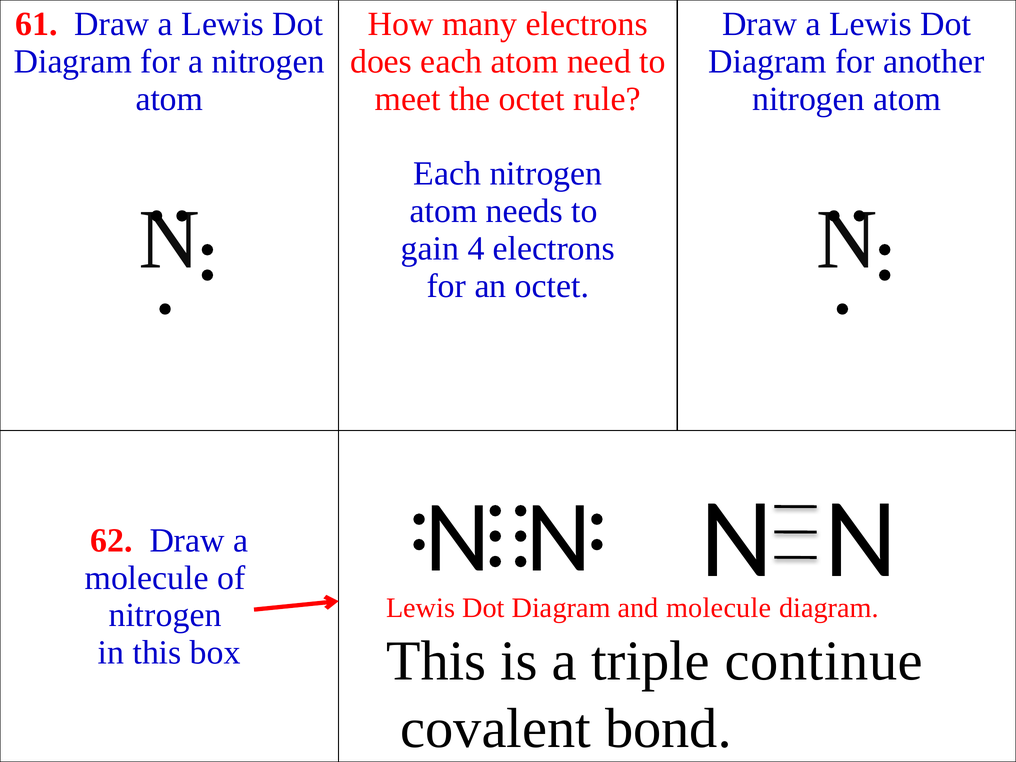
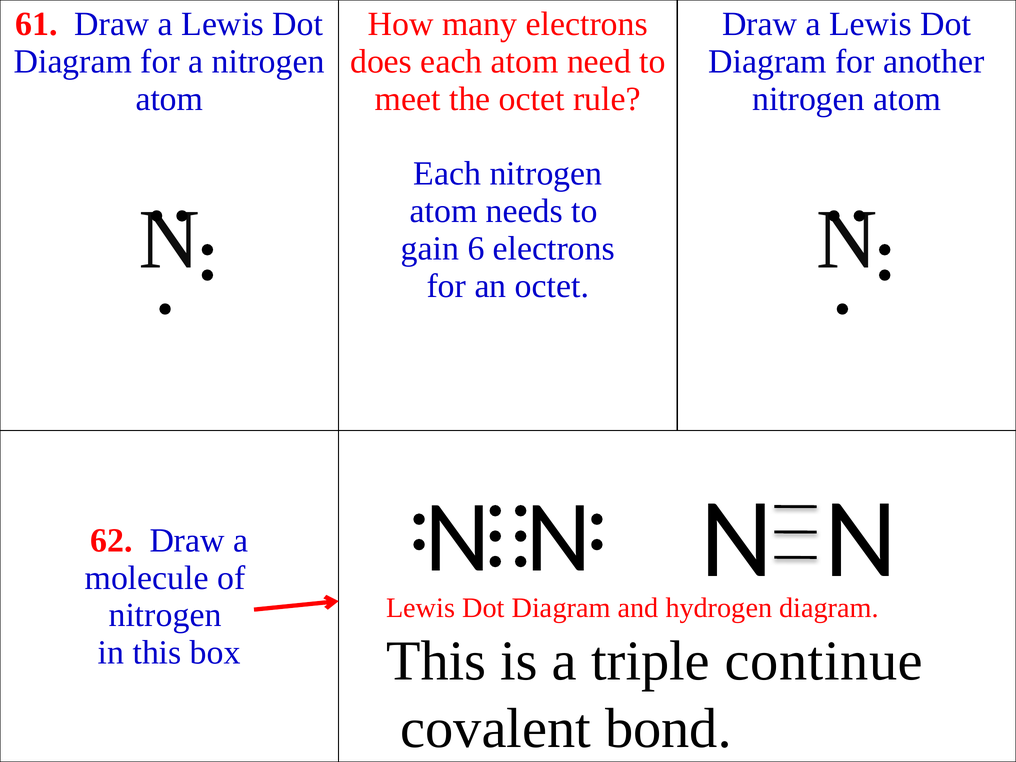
4: 4 -> 6
and molecule: molecule -> hydrogen
